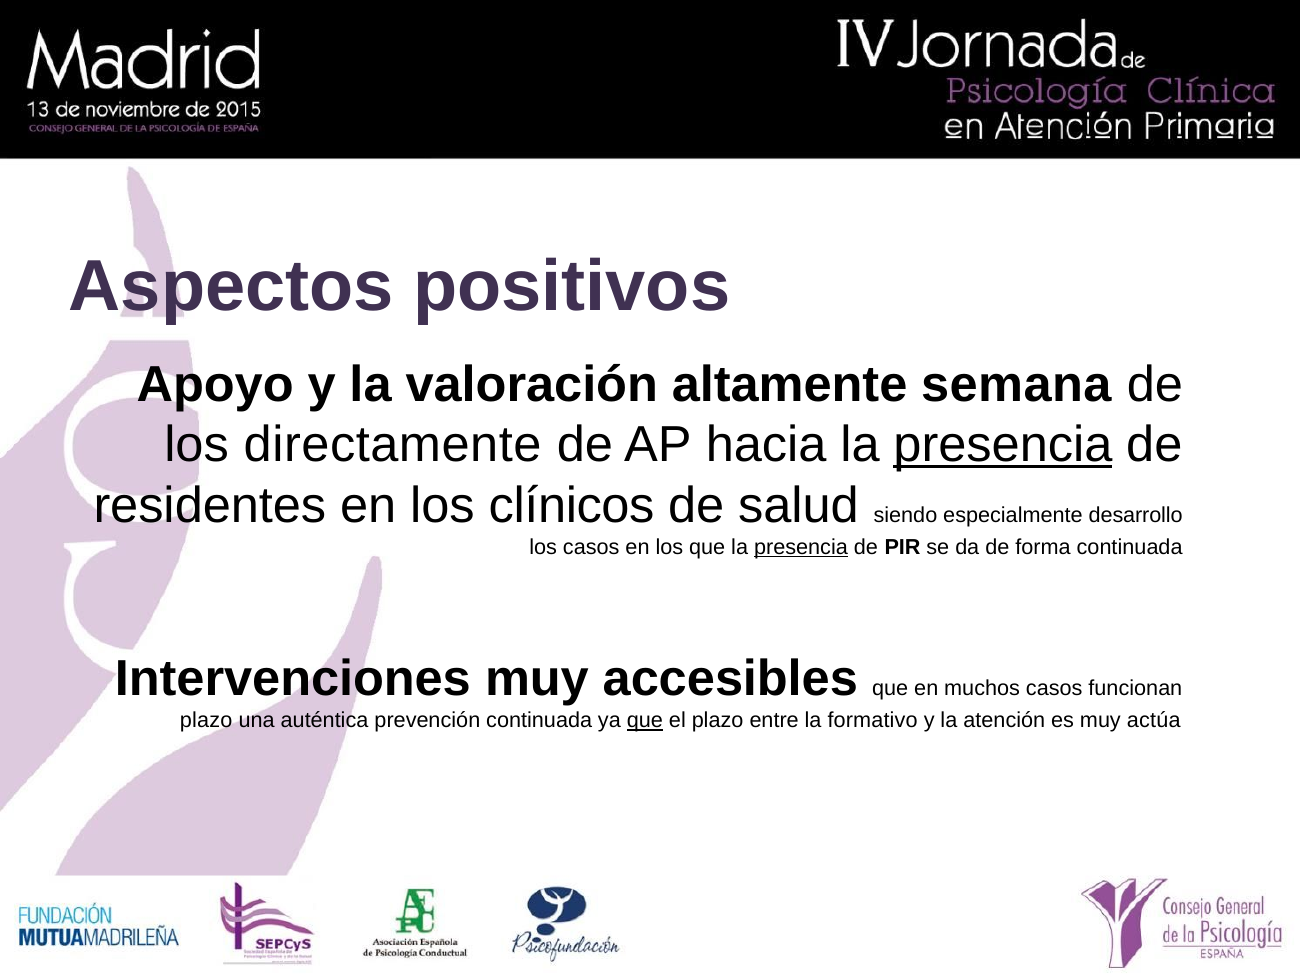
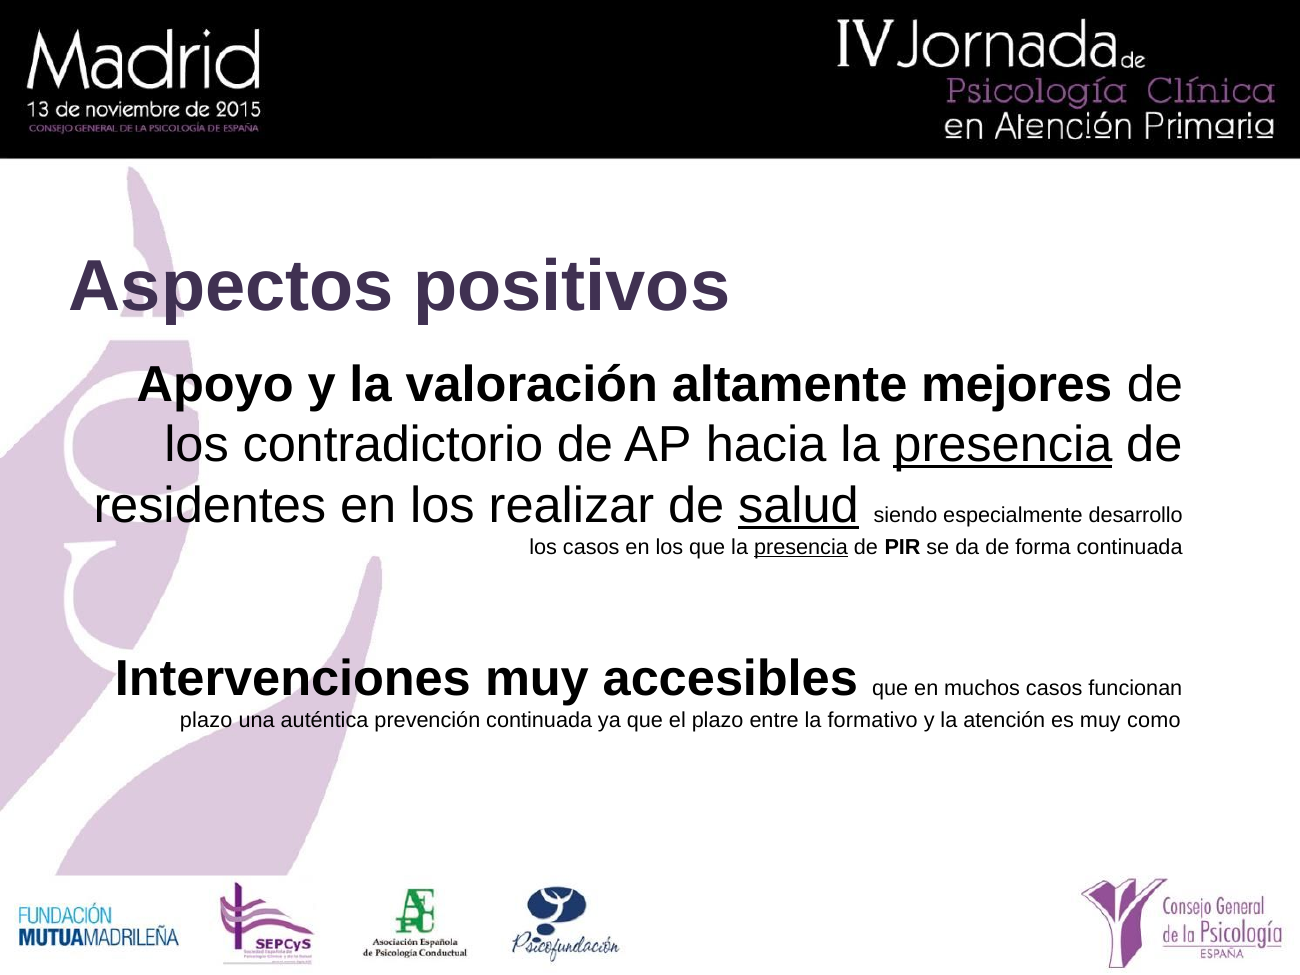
semana: semana -> mejores
directamente: directamente -> contradictorio
clínicos: clínicos -> realizar
salud underline: none -> present
que at (645, 721) underline: present -> none
actúa: actúa -> como
